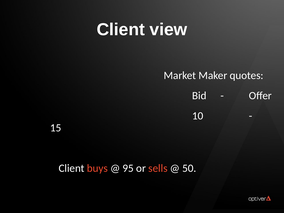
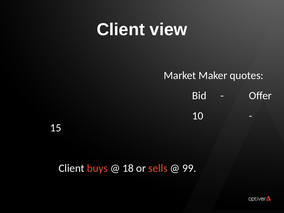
95: 95 -> 18
50: 50 -> 99
